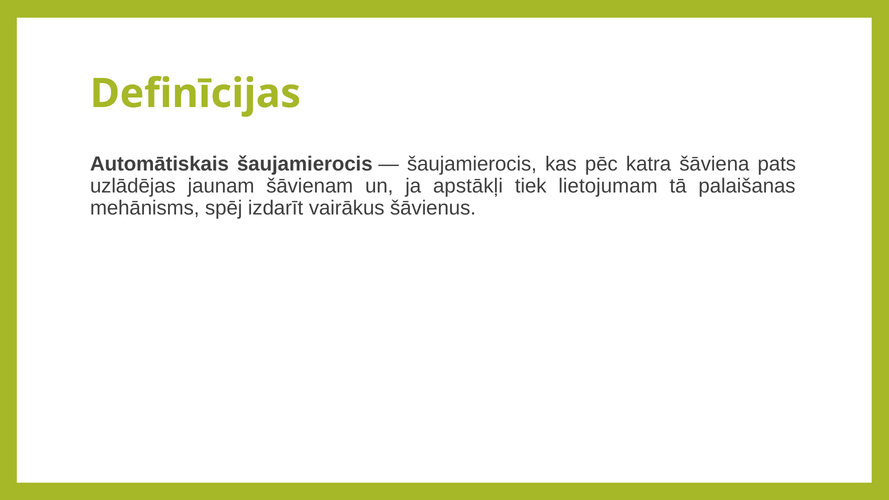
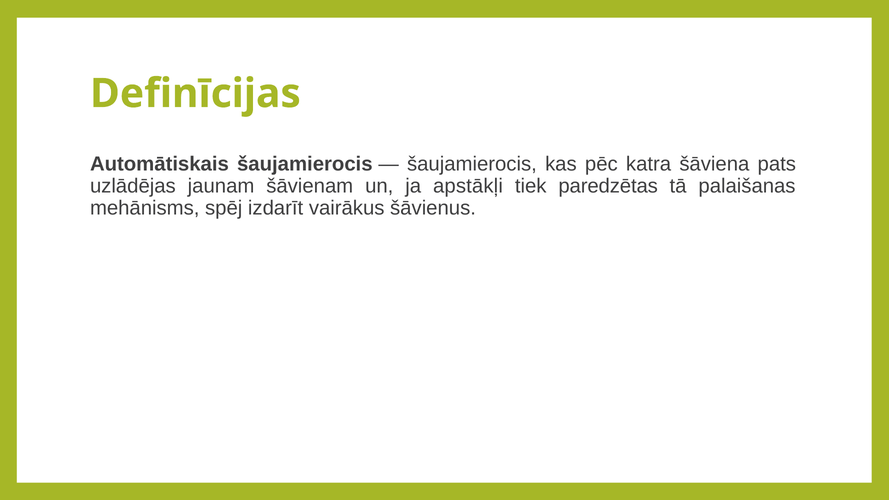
lietojumam: lietojumam -> paredzētas
